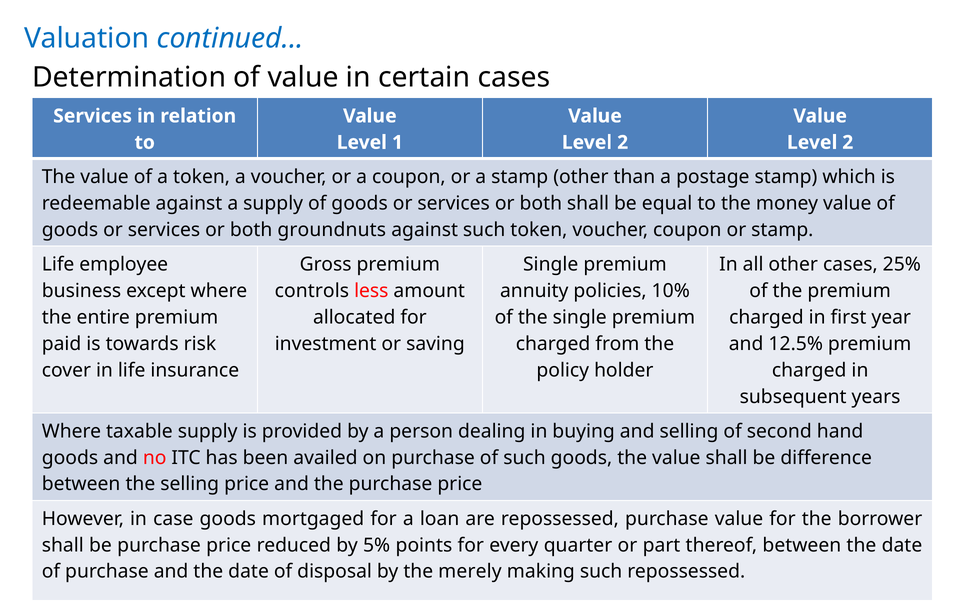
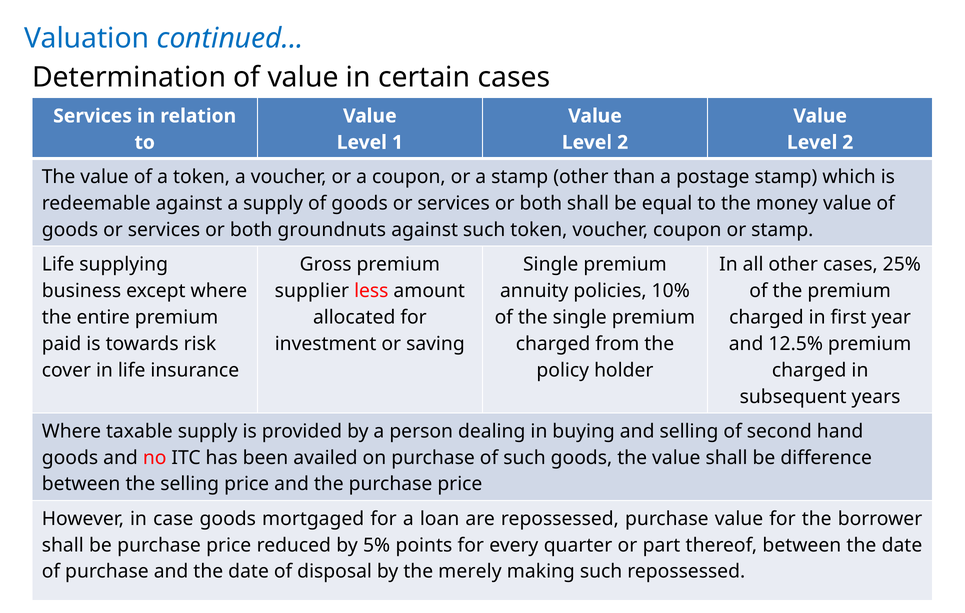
employee: employee -> supplying
controls: controls -> supplier
